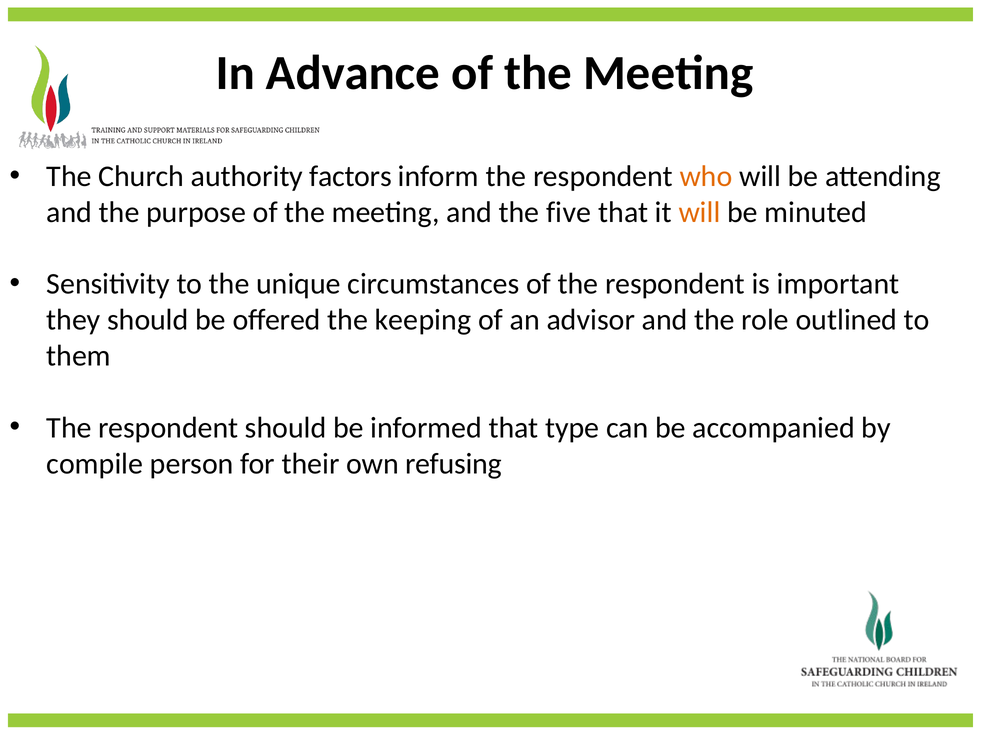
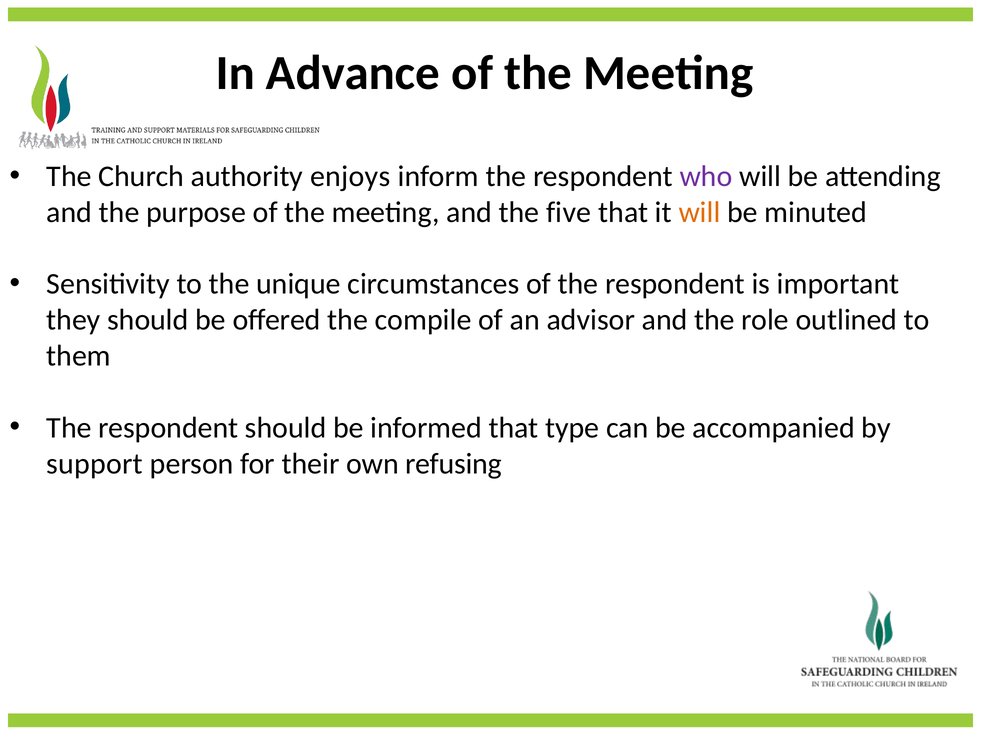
factors: factors -> enjoys
who colour: orange -> purple
keeping: keeping -> compile
compile: compile -> support
